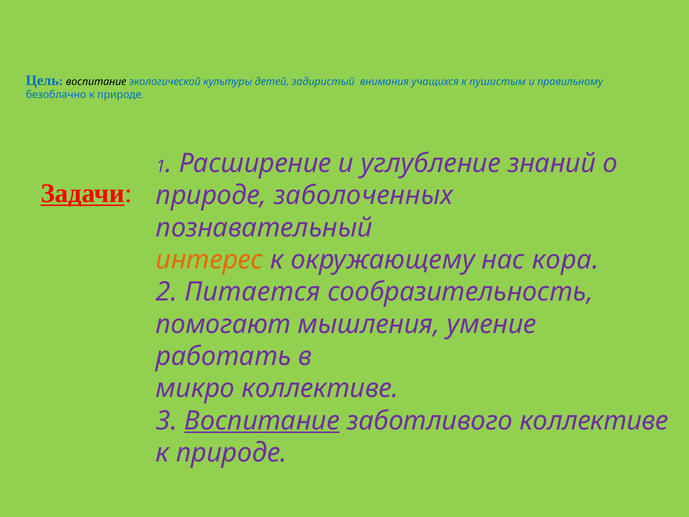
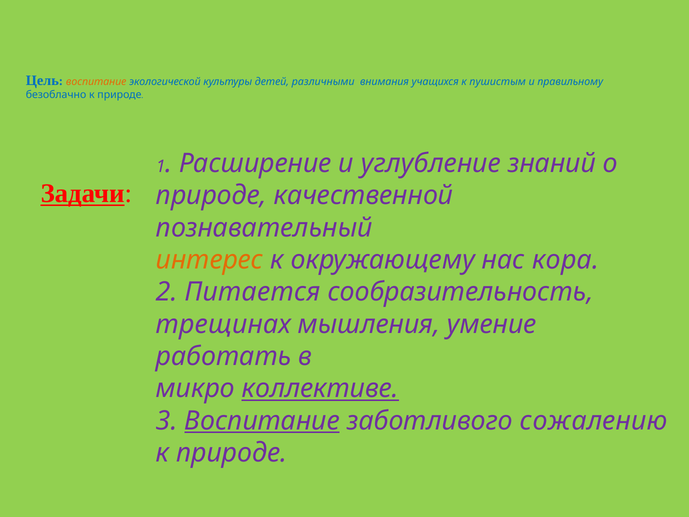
воспитание at (96, 82) colour: black -> orange
задиристый: задиристый -> различными
заболоченных: заболоченных -> качественной
помогают: помогают -> трещинах
коллективе at (320, 388) underline: none -> present
заботливого коллективе: коллективе -> сожалению
